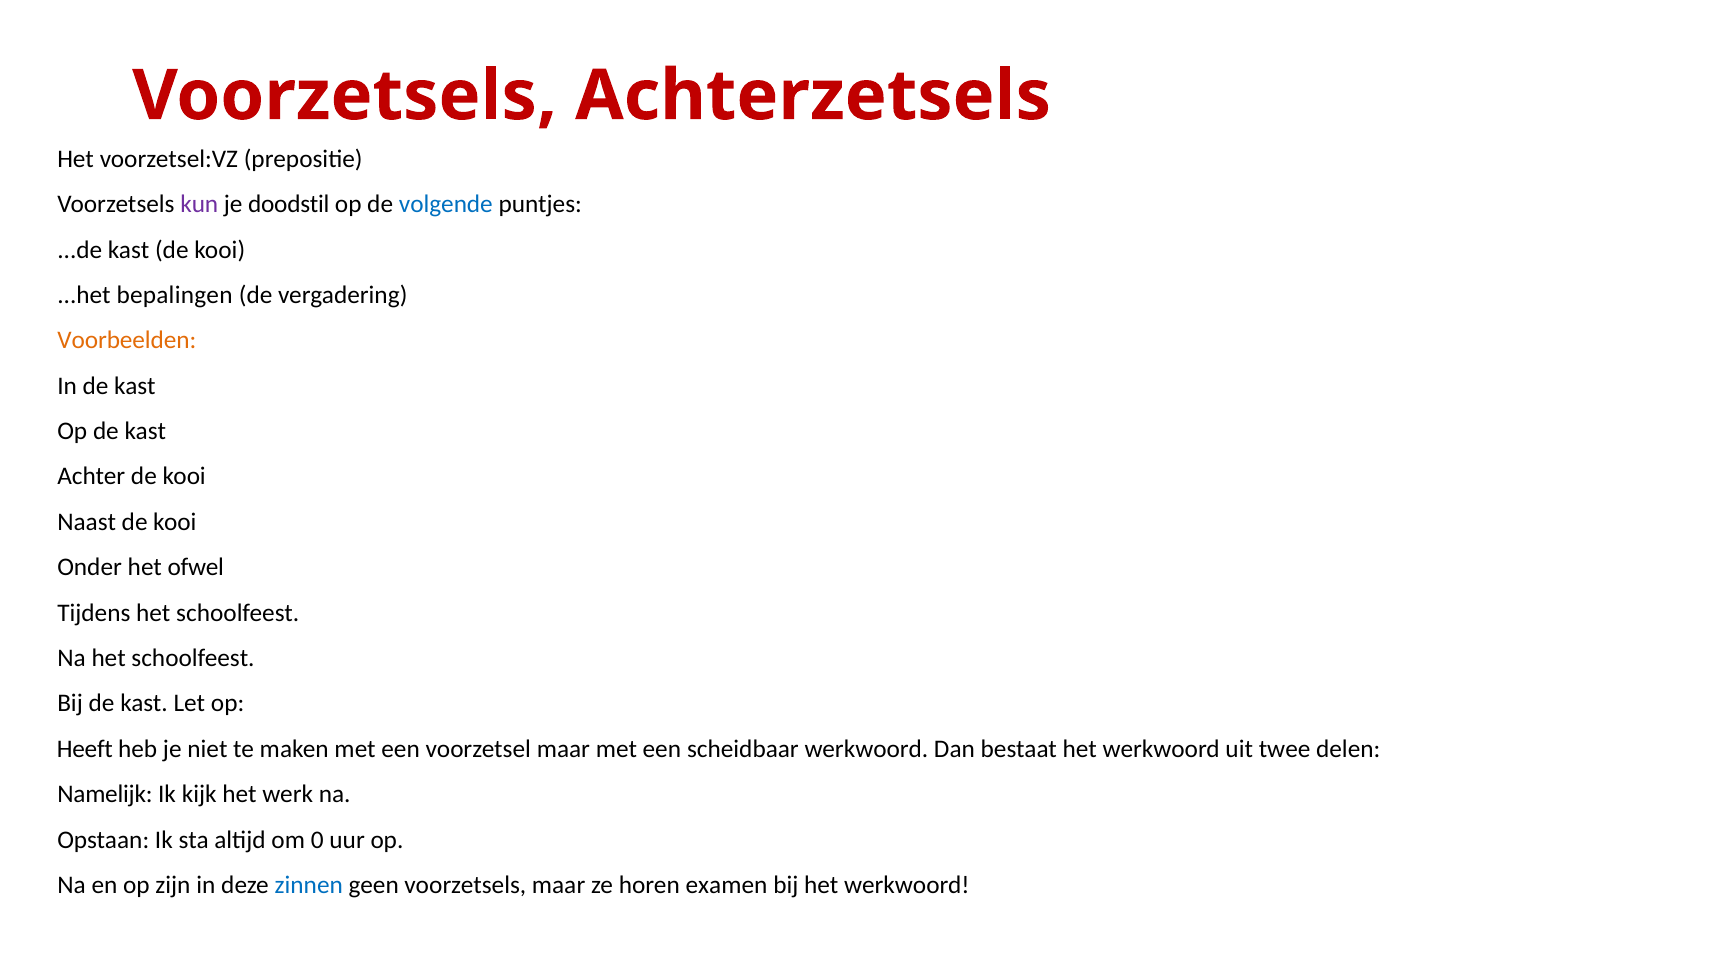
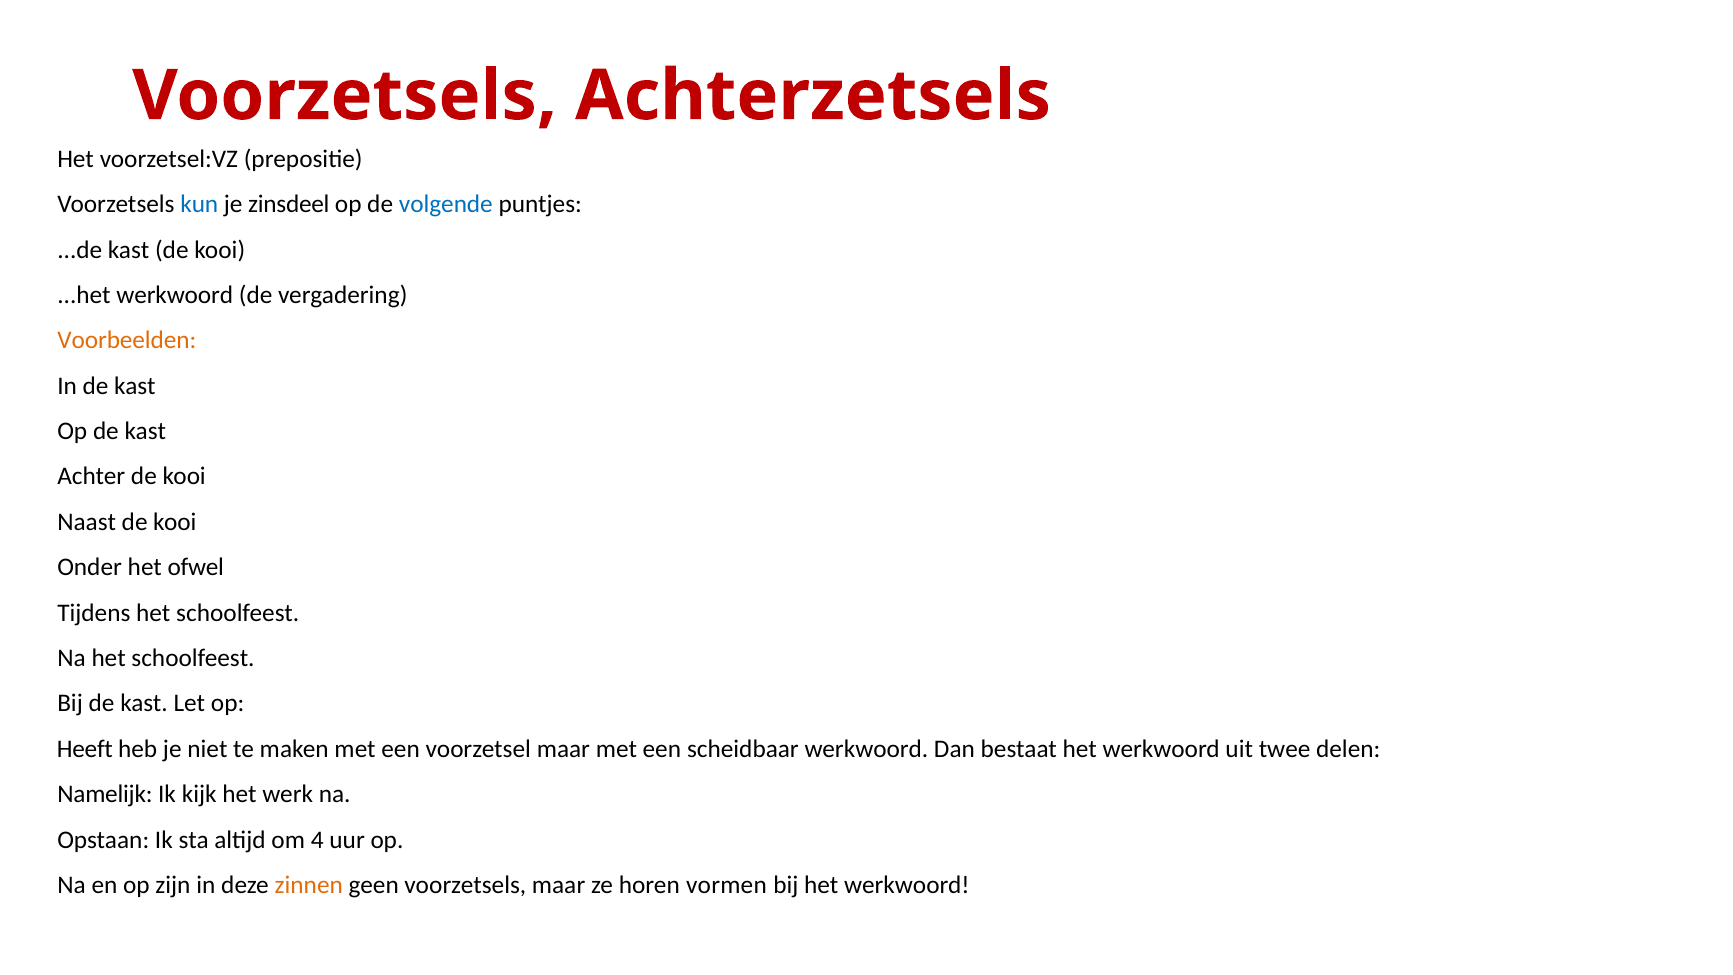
kun colour: purple -> blue
doodstil: doodstil -> zinsdeel
...het bepalingen: bepalingen -> werkwoord
0: 0 -> 4
zinnen colour: blue -> orange
examen: examen -> vormen
